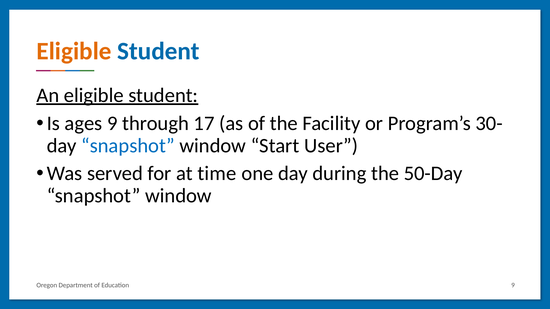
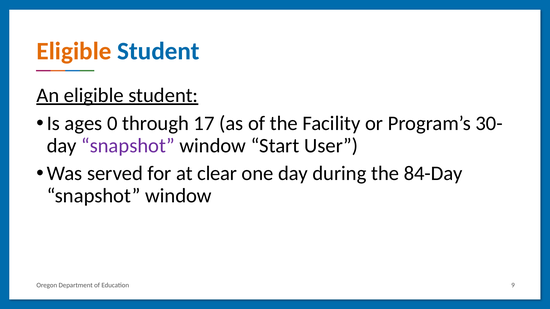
ages 9: 9 -> 0
snapshot at (128, 146) colour: blue -> purple
time: time -> clear
50-Day: 50-Day -> 84-Day
